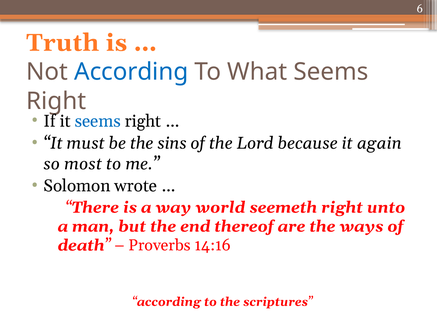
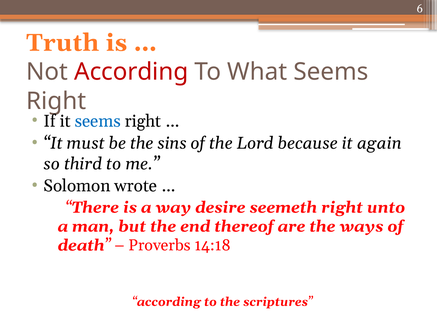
According at (131, 72) colour: blue -> red
most: most -> third
world: world -> desire
14:16: 14:16 -> 14:18
